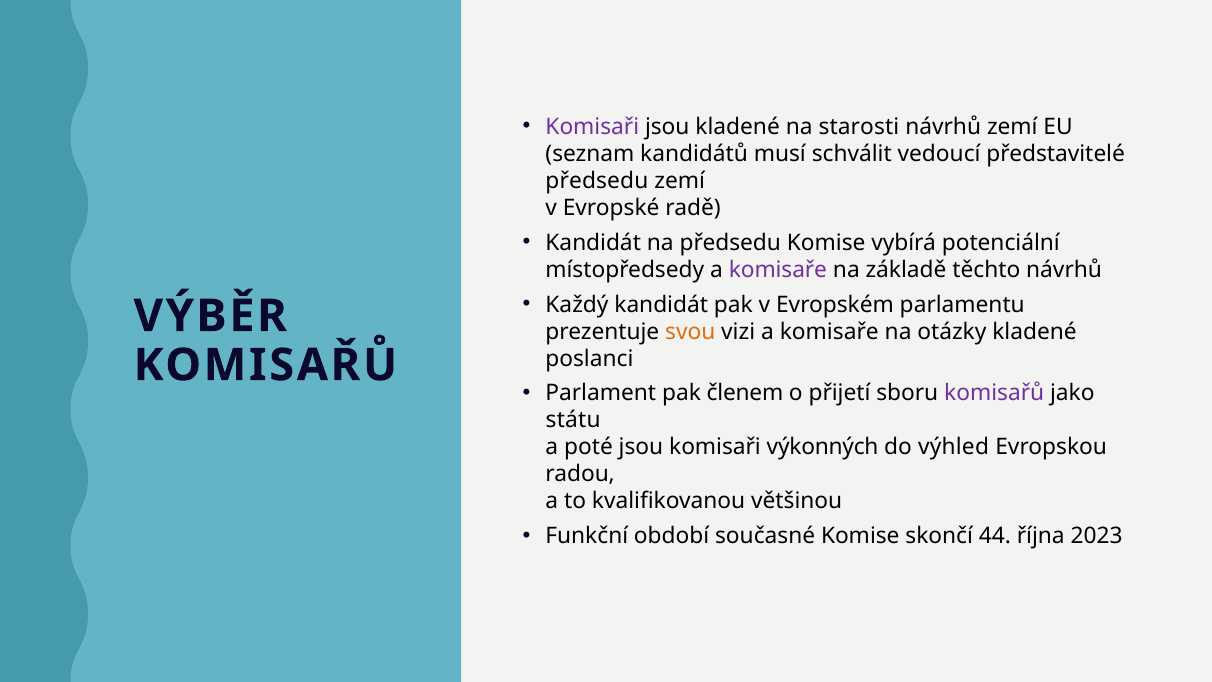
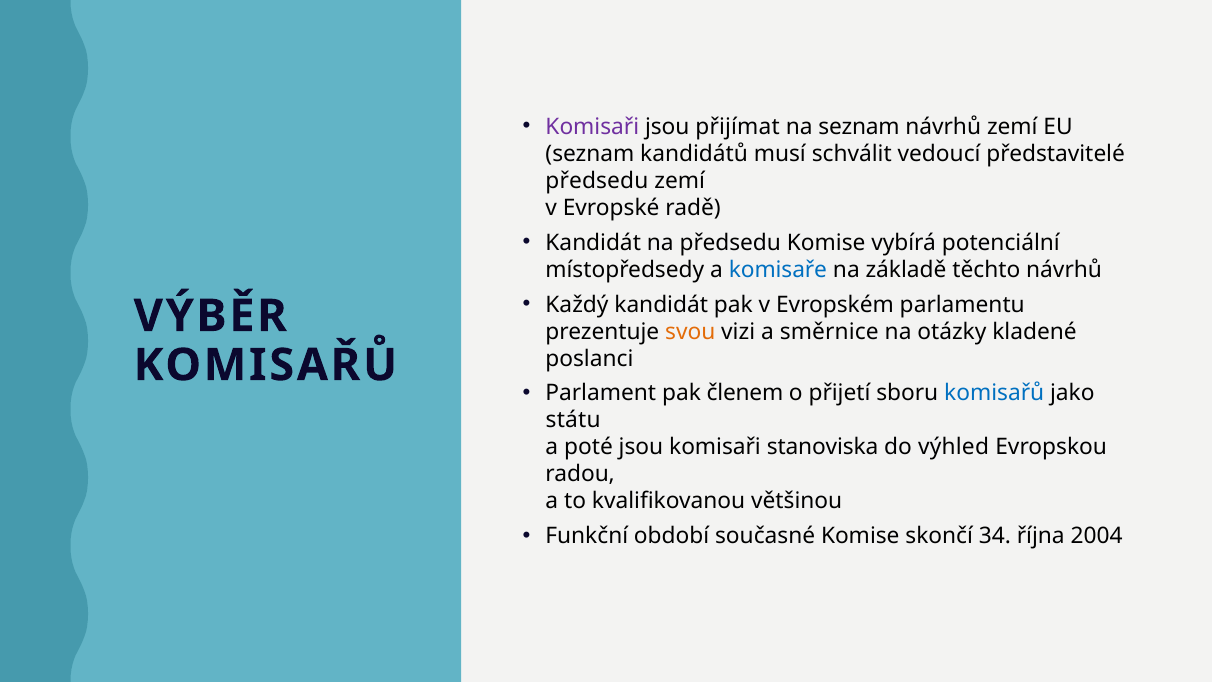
jsou kladené: kladené -> přijímat
na starosti: starosti -> seznam
komisaře at (778, 269) colour: purple -> blue
vizi a komisaře: komisaře -> směrnice
komisařů at (994, 393) colour: purple -> blue
výkonných: výkonných -> stanoviska
44: 44 -> 34
2023: 2023 -> 2004
